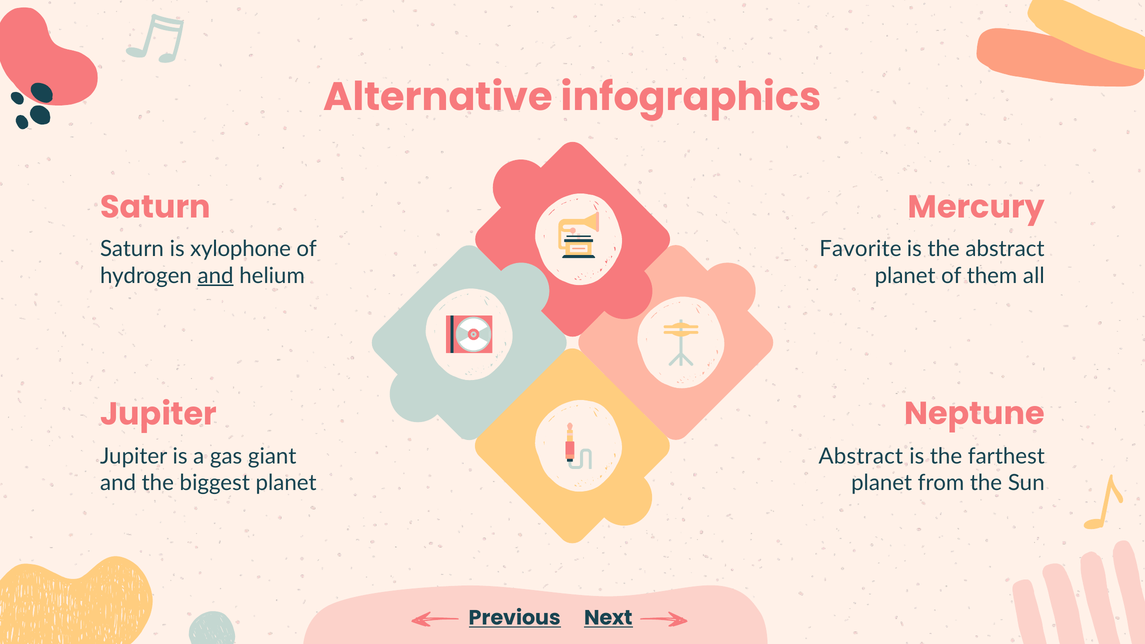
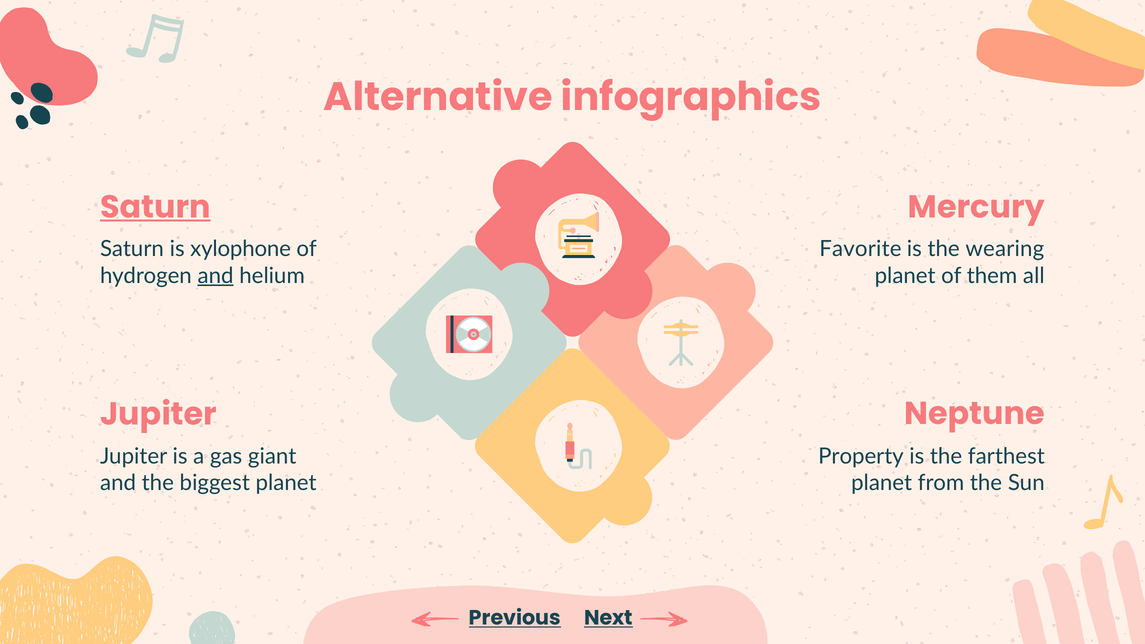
Saturn at (155, 207) underline: none -> present
the abstract: abstract -> wearing
Abstract at (861, 456): Abstract -> Property
